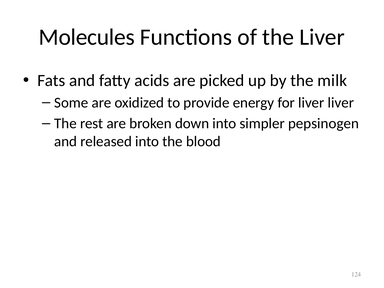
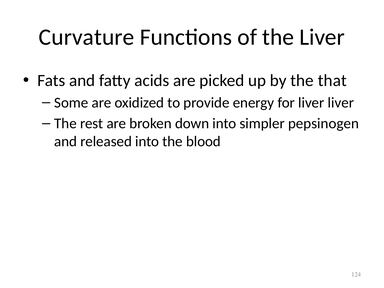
Molecules: Molecules -> Curvature
milk: milk -> that
